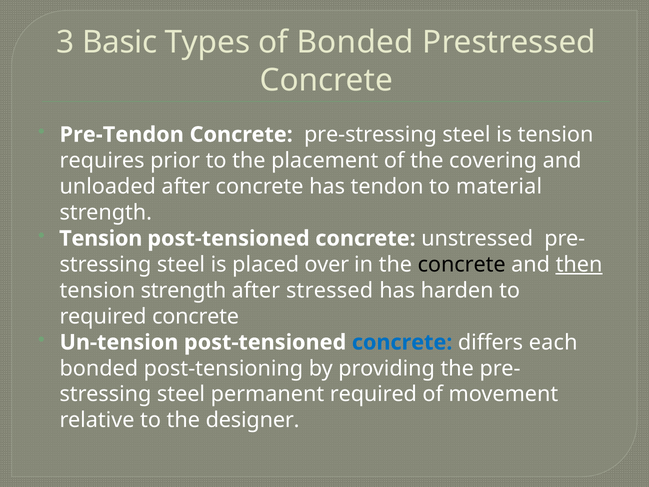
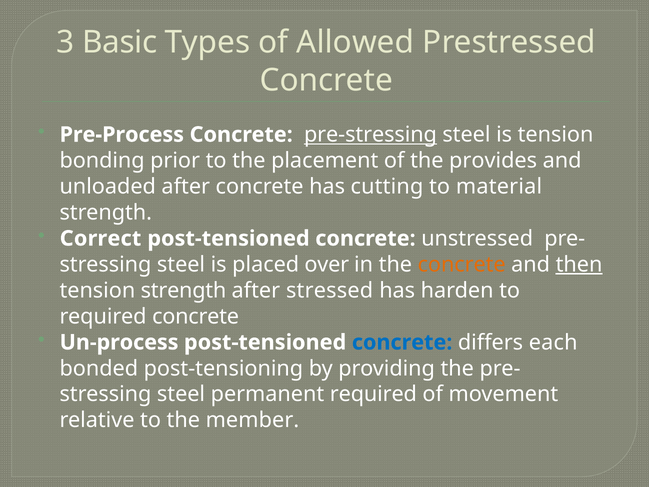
of Bonded: Bonded -> Allowed
Pre-Tendon: Pre-Tendon -> Pre-Process
pre-stressing underline: none -> present
requires: requires -> bonding
covering: covering -> provides
tendon: tendon -> cutting
Tension at (101, 238): Tension -> Correct
concrete at (462, 264) colour: black -> orange
Un-tension: Un-tension -> Un-process
designer: designer -> member
